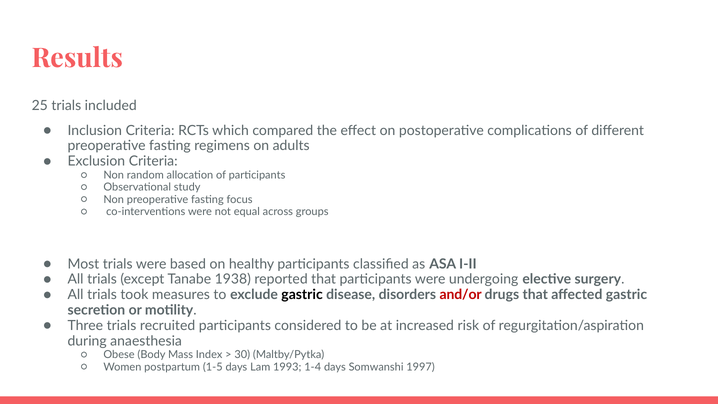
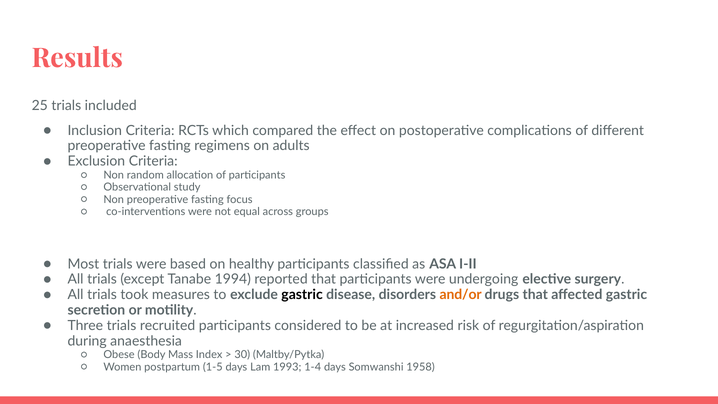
1938: 1938 -> 1994
and/or colour: red -> orange
1997: 1997 -> 1958
